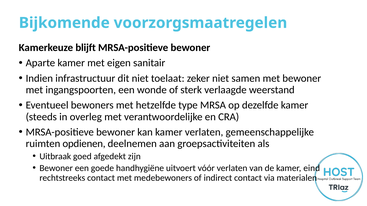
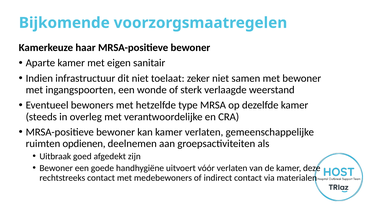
blijft: blijft -> haar
eind: eind -> deze
